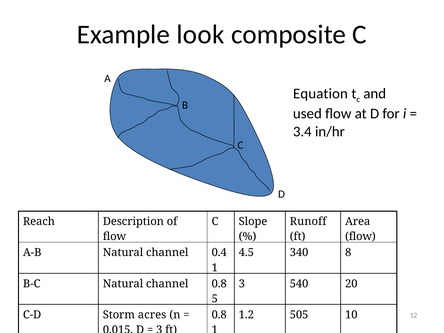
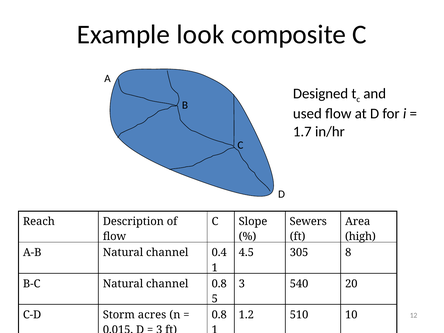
Equation: Equation -> Designed
3.4: 3.4 -> 1.7
Runoff: Runoff -> Sewers
flow at (360, 237): flow -> high
340: 340 -> 305
505: 505 -> 510
